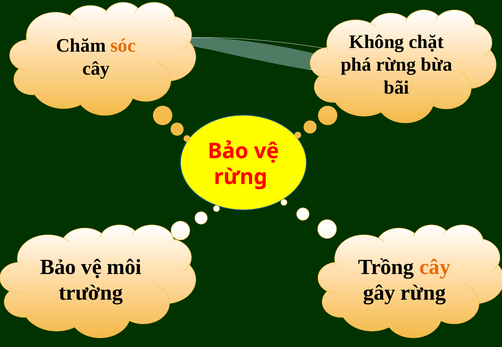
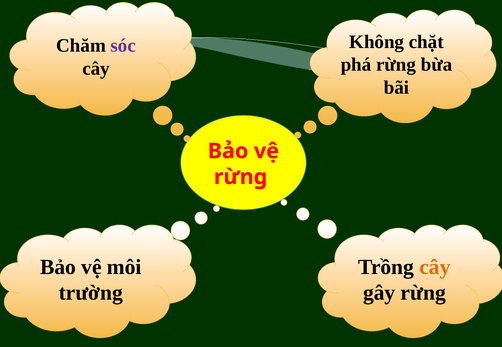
sóc colour: orange -> purple
